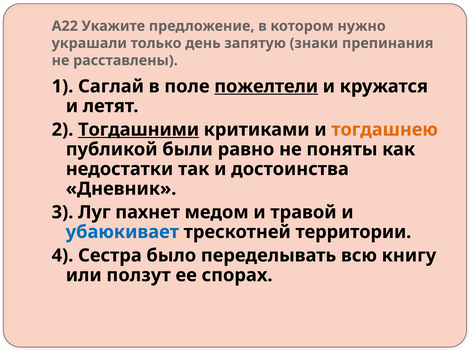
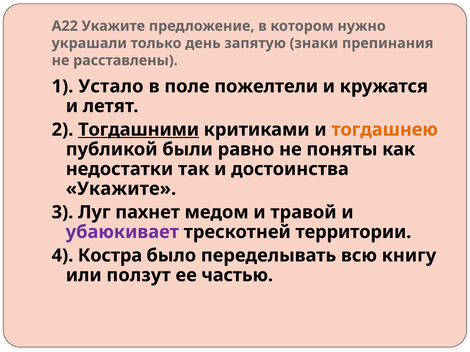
Саглай: Саглай -> Устало
пожелтели underline: present -> none
Дневник at (121, 189): Дневник -> Укажите
убаюкивает colour: blue -> purple
Сестра: Сестра -> Костра
спорах: спорах -> частью
